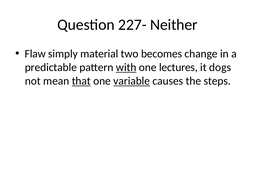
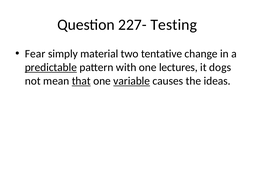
Neither: Neither -> Testing
Flaw: Flaw -> Fear
becomes: becomes -> tentative
predictable underline: none -> present
with underline: present -> none
steps: steps -> ideas
